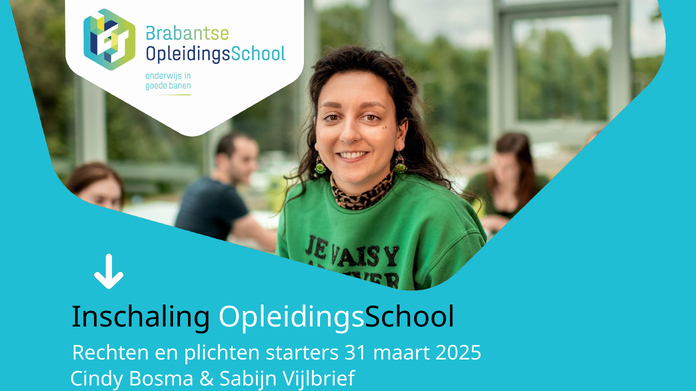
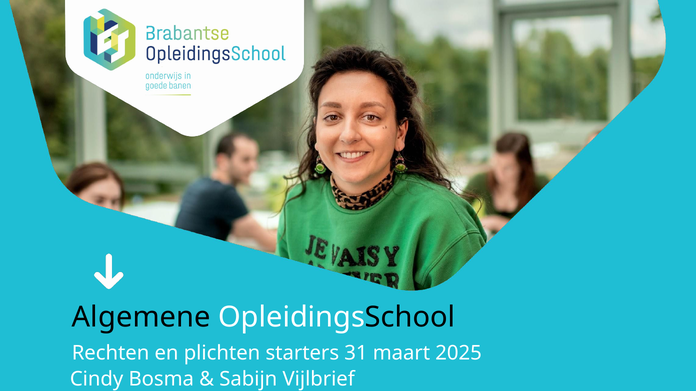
Inschaling: Inschaling -> Algemene
